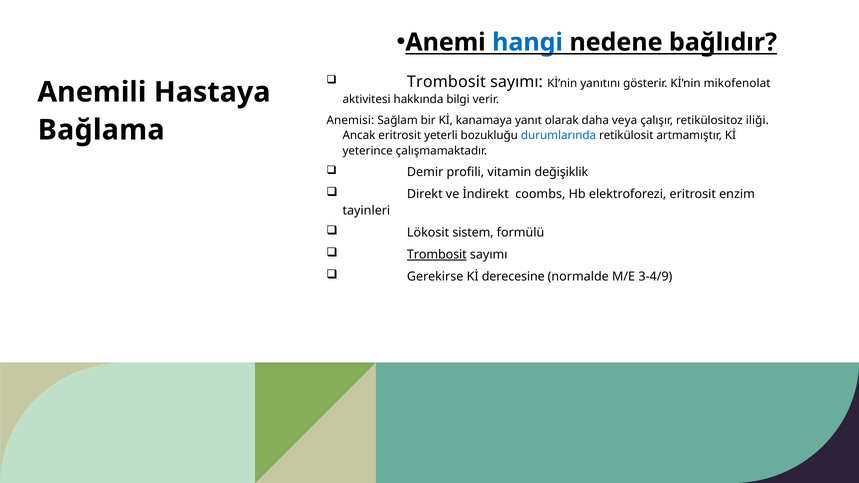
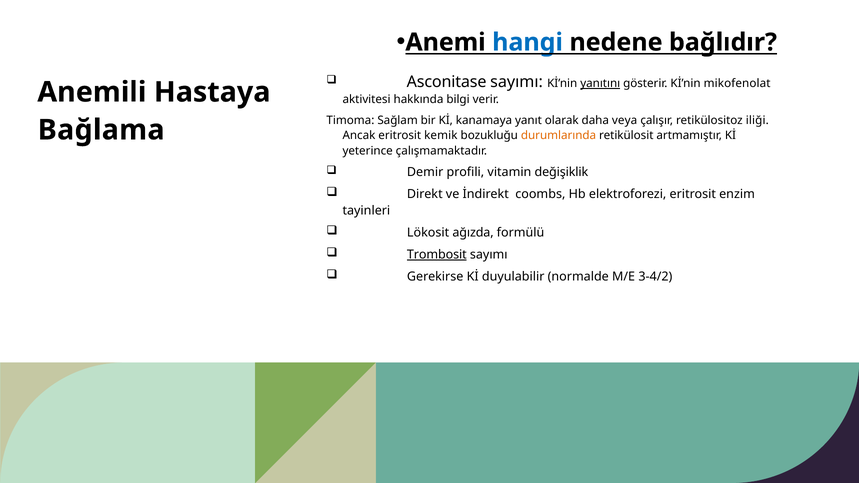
Trombosit at (446, 82): Trombosit -> Asconitase
yanıtını underline: none -> present
Anemisi: Anemisi -> Timoma
yeterli: yeterli -> kemik
durumlarında colour: blue -> orange
sistem: sistem -> ağızda
derecesine: derecesine -> duyulabilir
3-4/9: 3-4/9 -> 3-4/2
